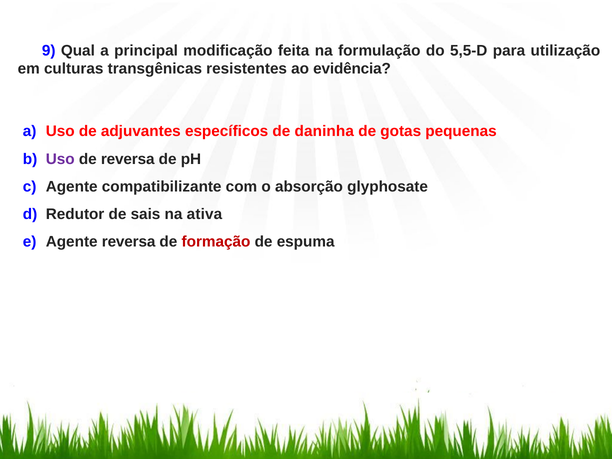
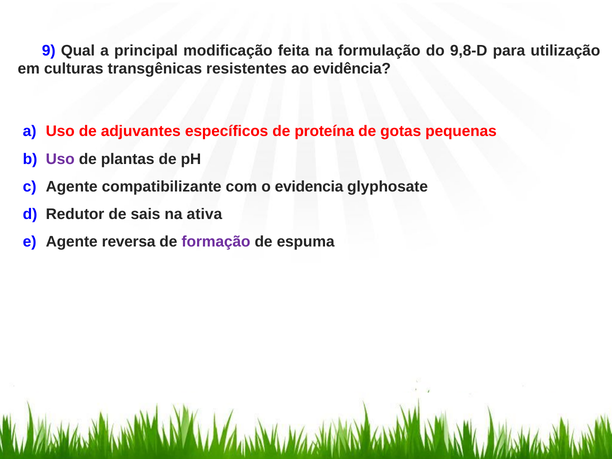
5,5-D: 5,5-D -> 9,8-D
daninha: daninha -> proteína
de reversa: reversa -> plantas
absorção: absorção -> evidencia
formação colour: red -> purple
